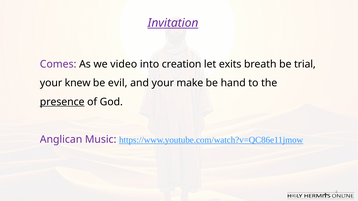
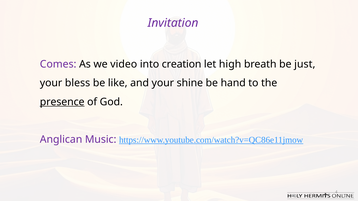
Invitation underline: present -> none
exits: exits -> high
trial: trial -> just
knew: knew -> bless
evil: evil -> like
make: make -> shine
